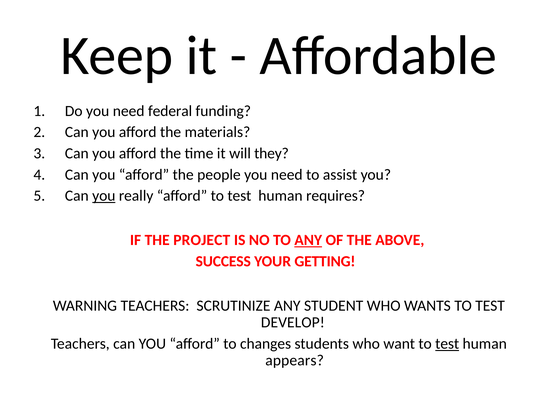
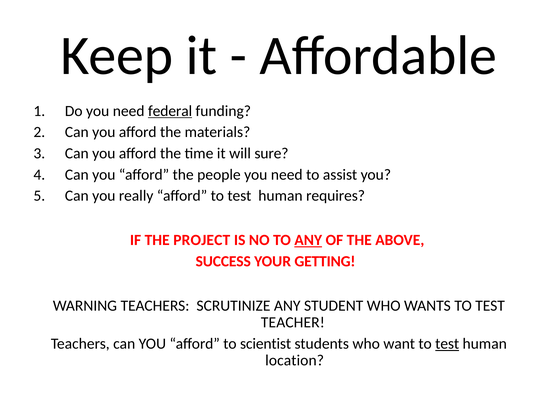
federal underline: none -> present
they: they -> sure
you at (104, 196) underline: present -> none
DEVELOP: DEVELOP -> TEACHER
changes: changes -> scientist
appears: appears -> location
